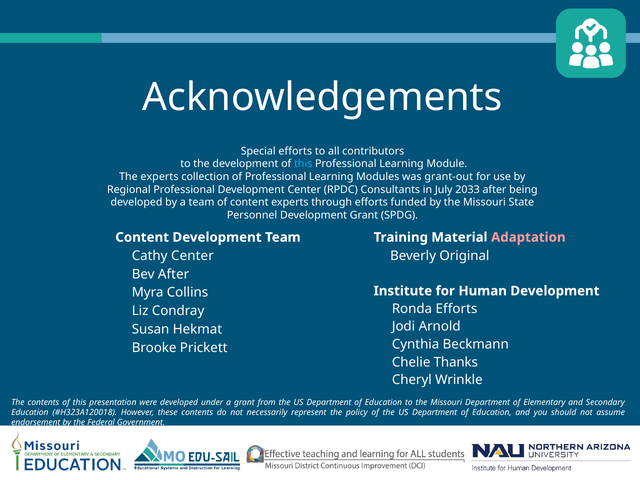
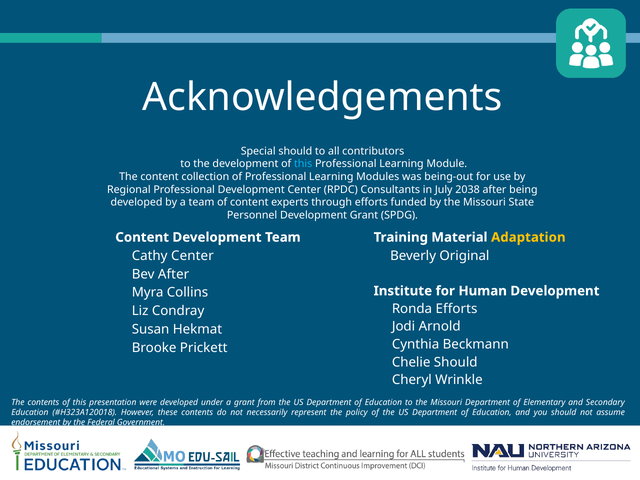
Special efforts: efforts -> should
The experts: experts -> content
grant-out: grant-out -> being-out
2033: 2033 -> 2038
Adaptation colour: pink -> yellow
Chelie Thanks: Thanks -> Should
